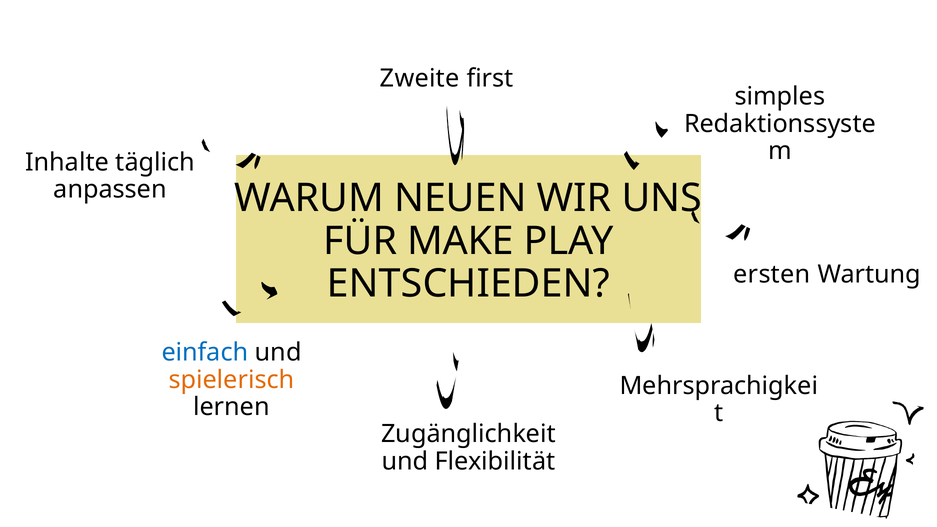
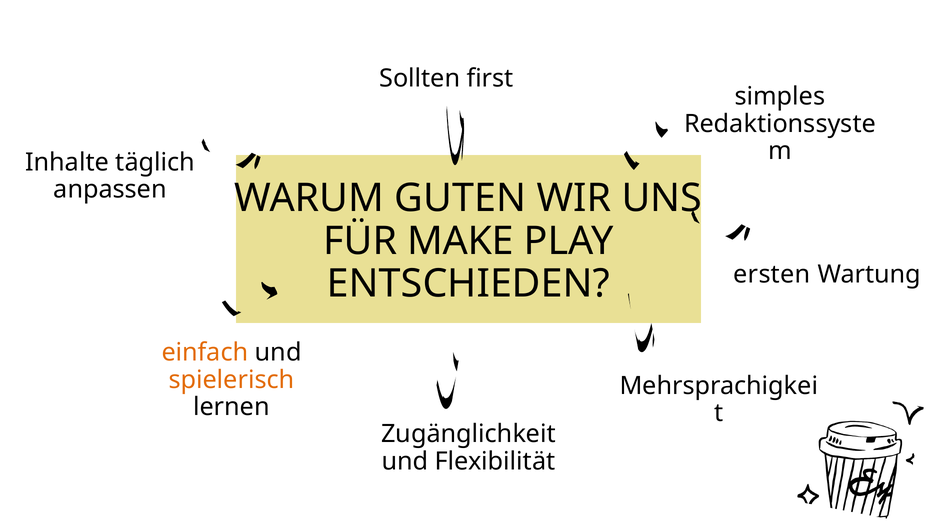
Zweite: Zweite -> Sollten
NEUEN: NEUEN -> GUTEN
einfach colour: blue -> orange
